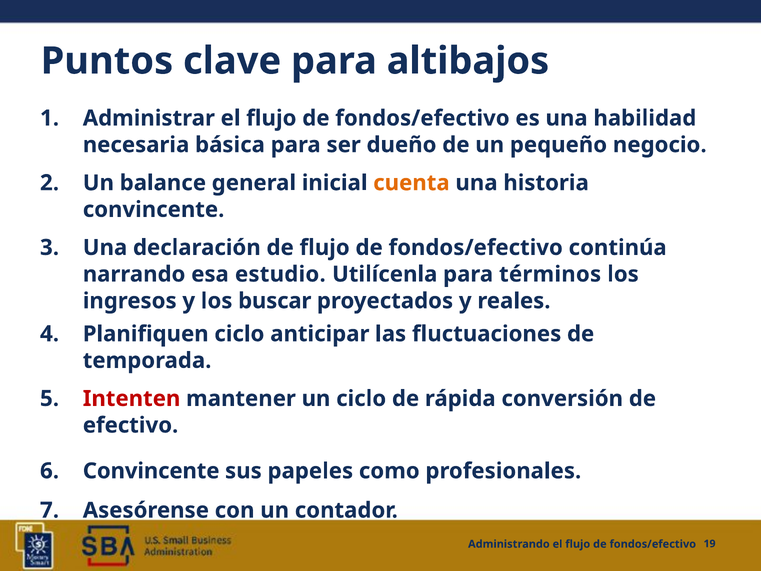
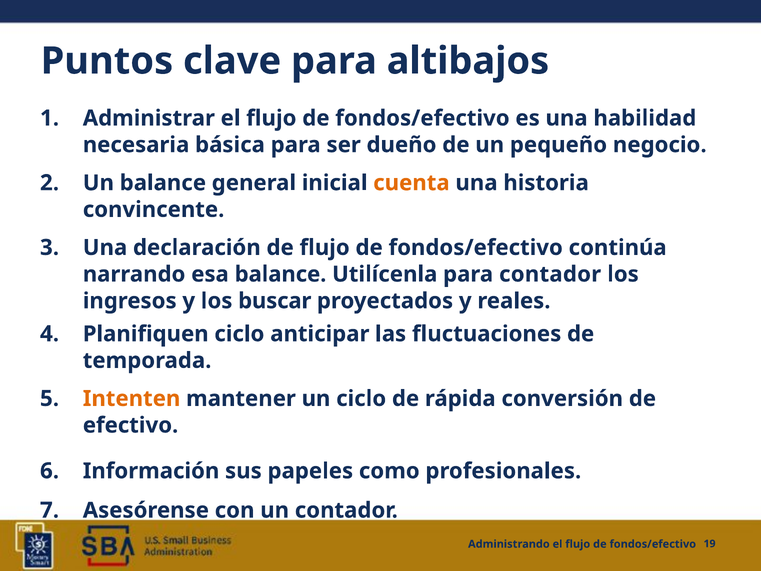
esa estudio: estudio -> balance
para términos: términos -> contador
Intenten colour: red -> orange
Convincente at (151, 471): Convincente -> Información
